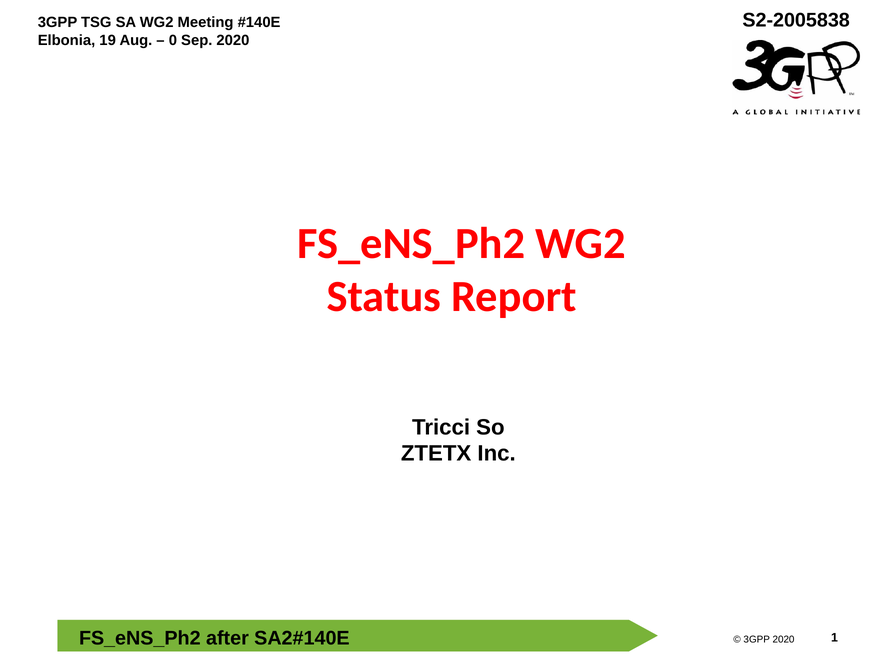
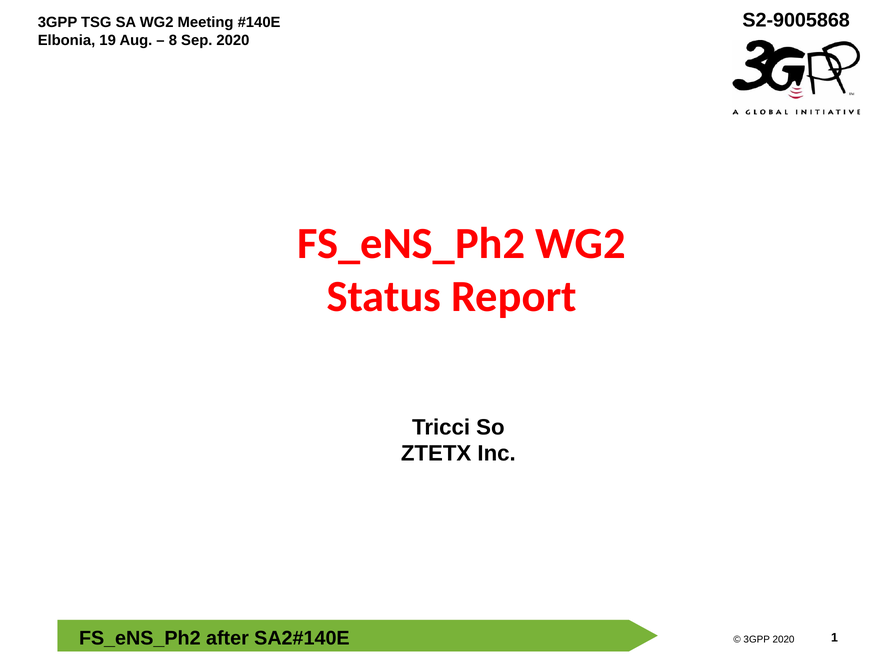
S2-2005838: S2-2005838 -> S2-9005868
0: 0 -> 8
